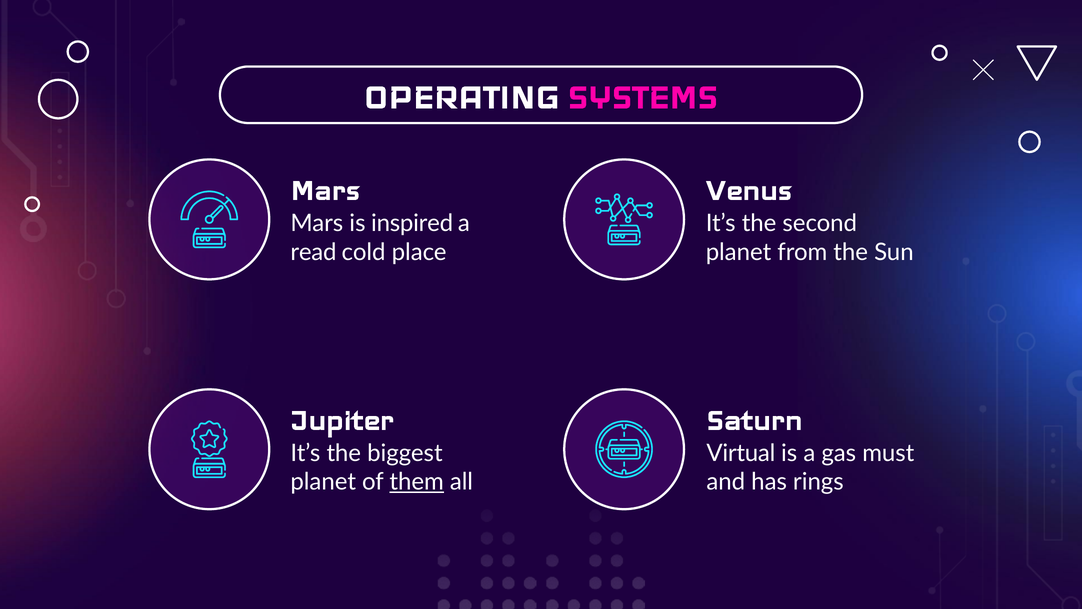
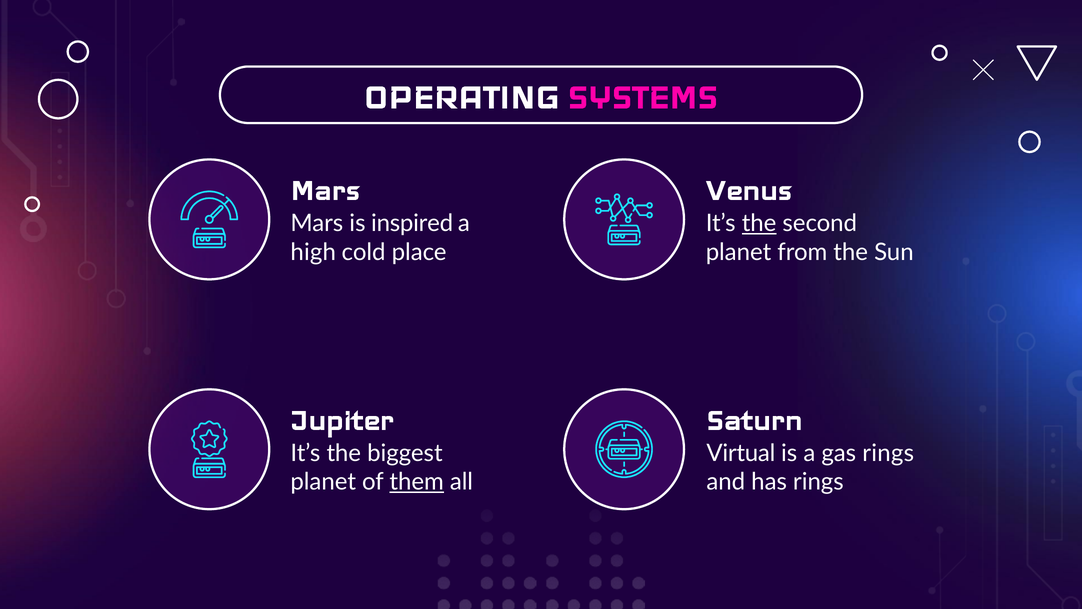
the at (759, 223) underline: none -> present
read: read -> high
gas must: must -> rings
